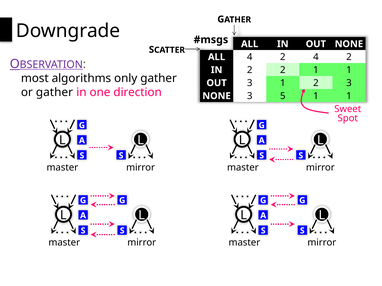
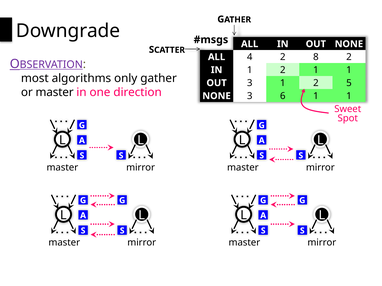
2 4: 4 -> 8
2 at (250, 70): 2 -> 1
2 3: 3 -> 5
or gather: gather -> master
5: 5 -> 6
